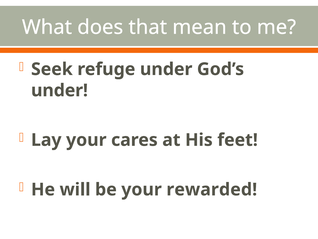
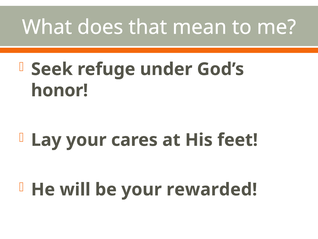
under at (59, 90): under -> honor
